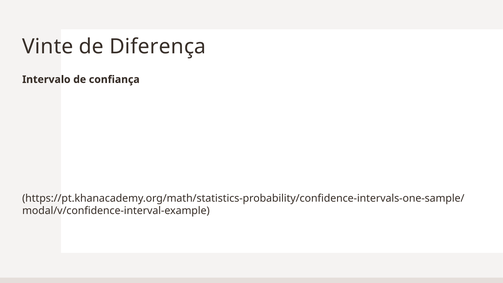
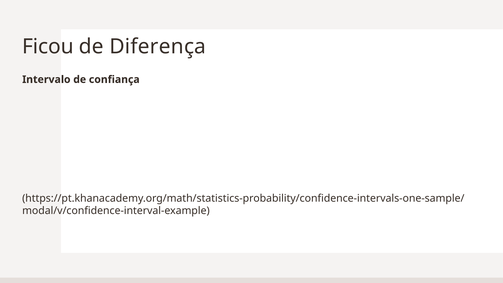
Vinte: Vinte -> Ficou
